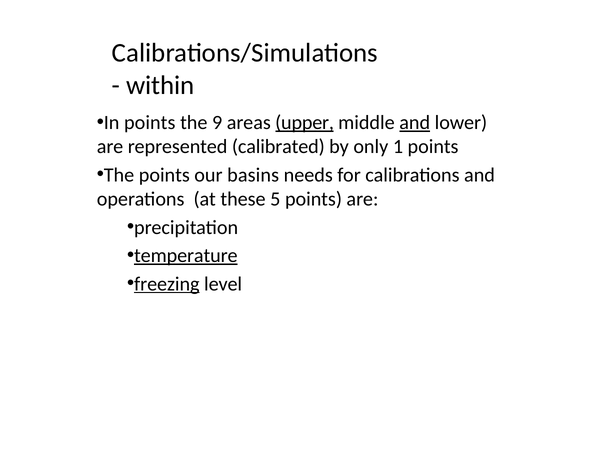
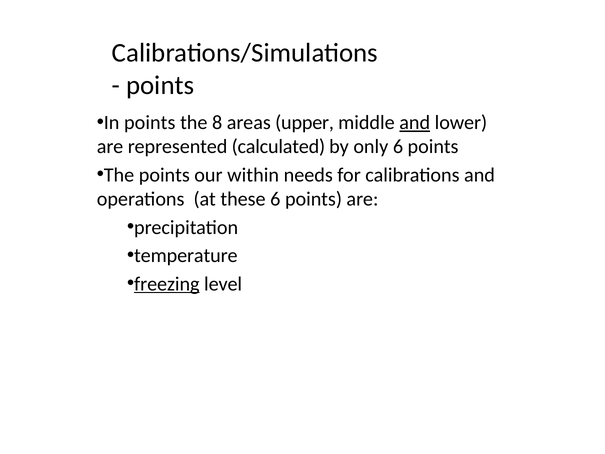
within at (160, 85): within -> points
9: 9 -> 8
upper underline: present -> none
calibrated: calibrated -> calculated
only 1: 1 -> 6
basins: basins -> within
these 5: 5 -> 6
temperature underline: present -> none
